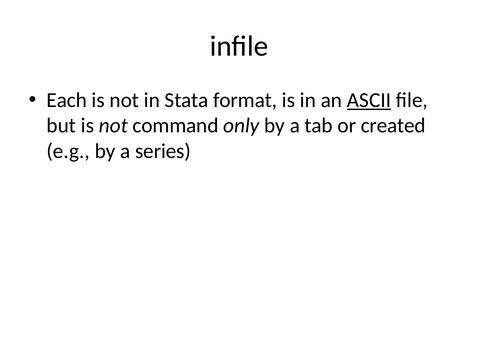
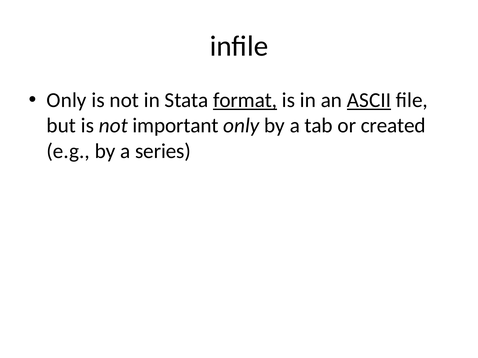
Each at (67, 100): Each -> Only
format underline: none -> present
command: command -> important
